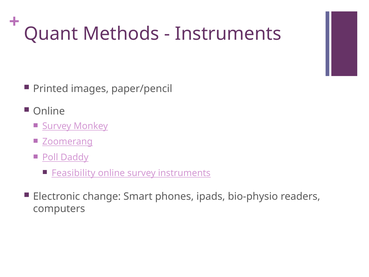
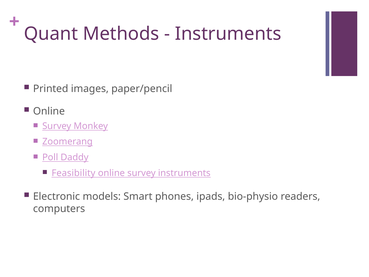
change: change -> models
